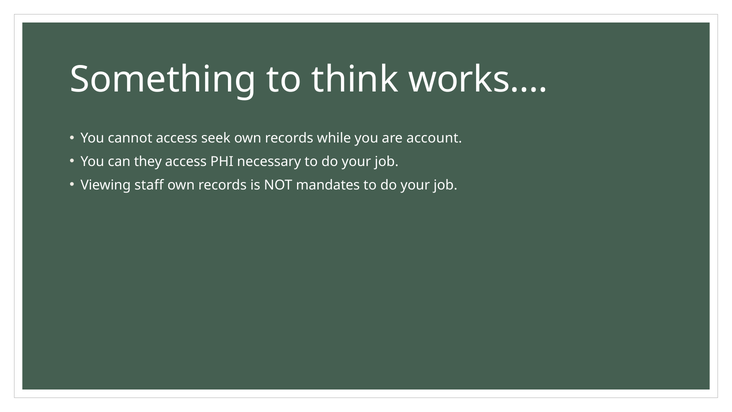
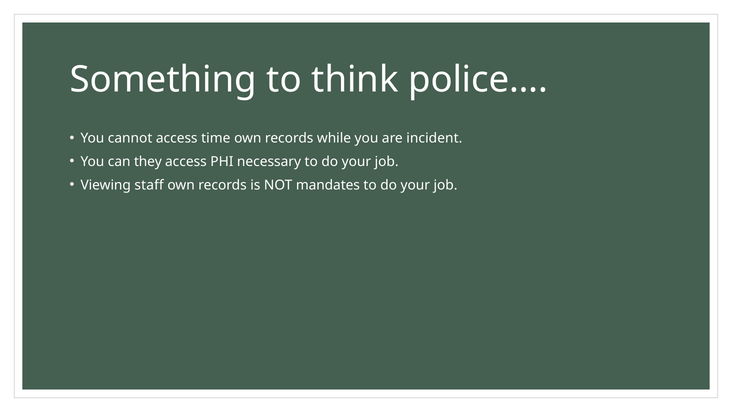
works…: works… -> police…
seek: seek -> time
account: account -> incident
